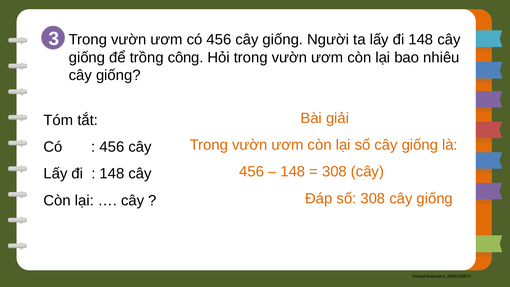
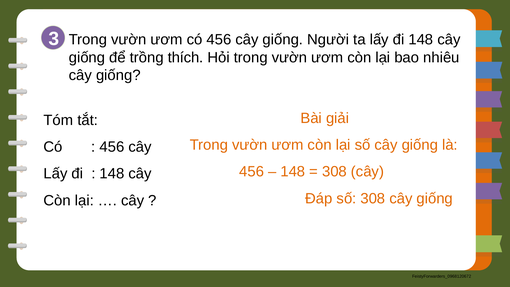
công: công -> thích
